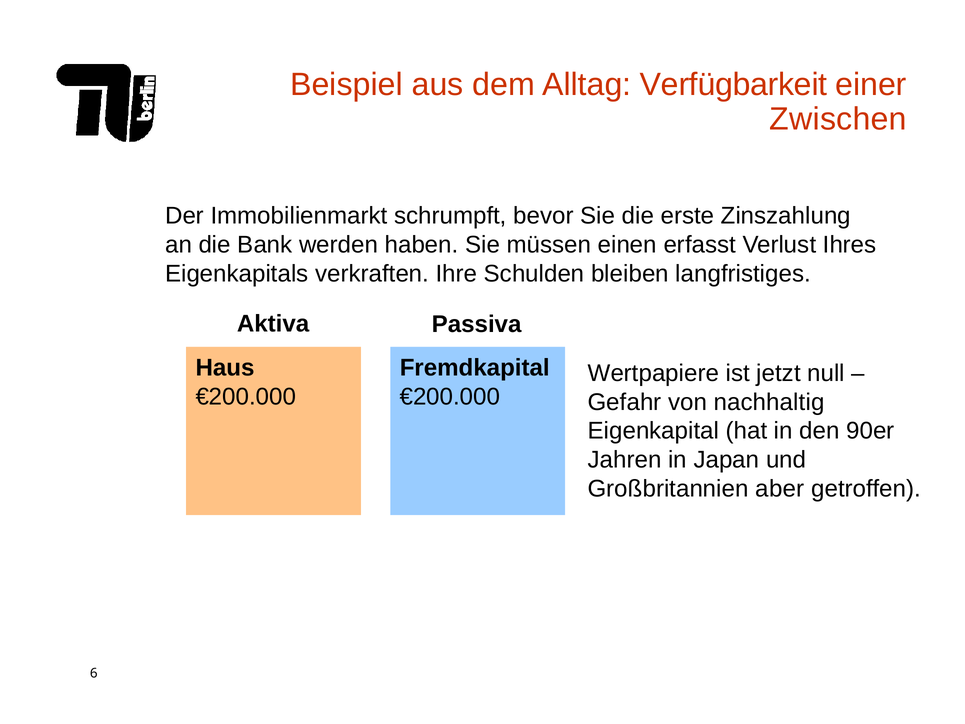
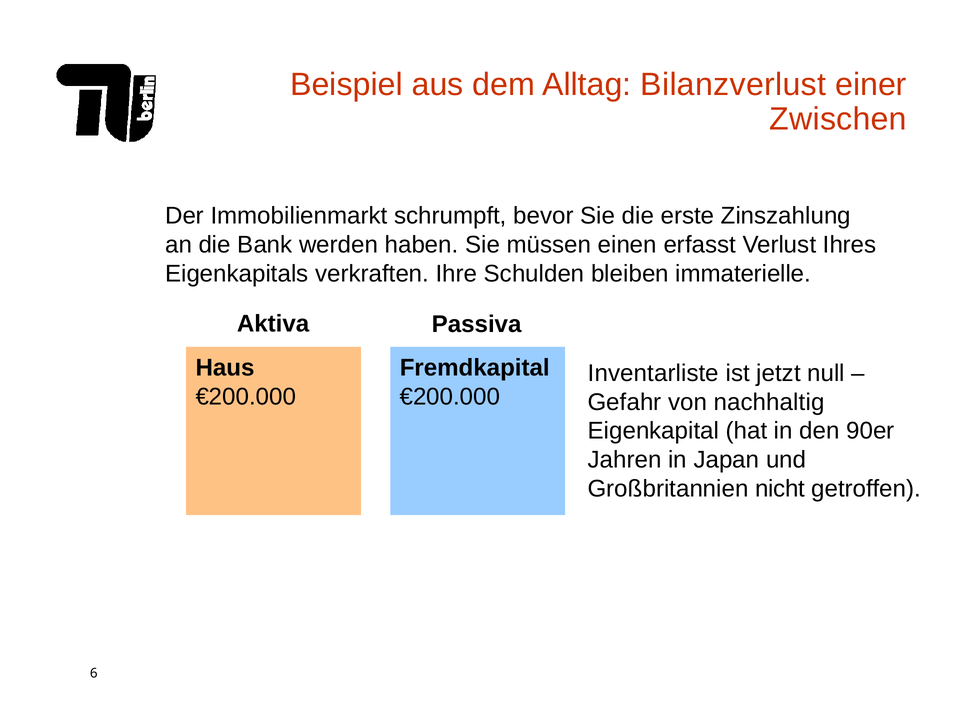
Verfügbarkeit: Verfügbarkeit -> Bilanzverlust
langfristiges: langfristiges -> immaterielle
Wertpapiere: Wertpapiere -> Inventarliste
aber: aber -> nicht
